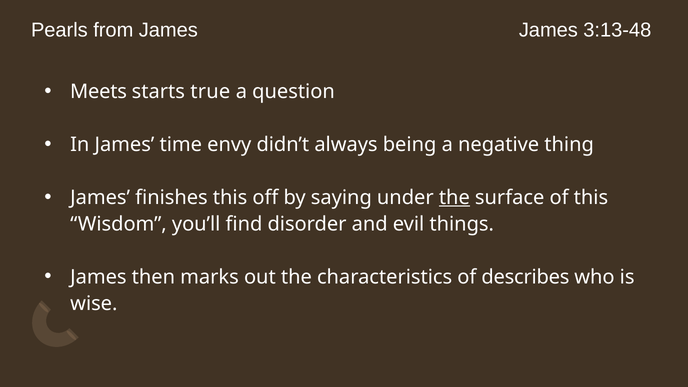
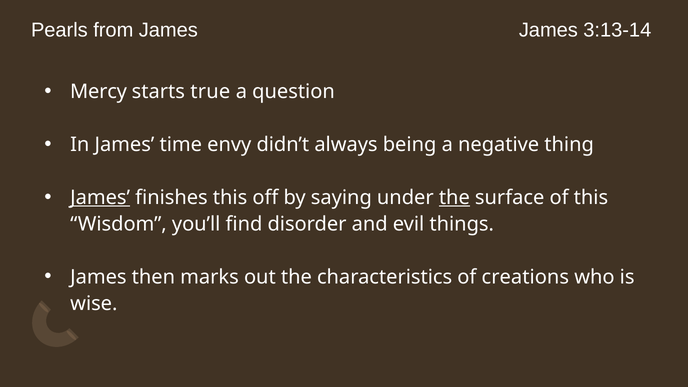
3:13-48: 3:13-48 -> 3:13-14
Meets: Meets -> Mercy
James at (100, 197) underline: none -> present
describes: describes -> creations
